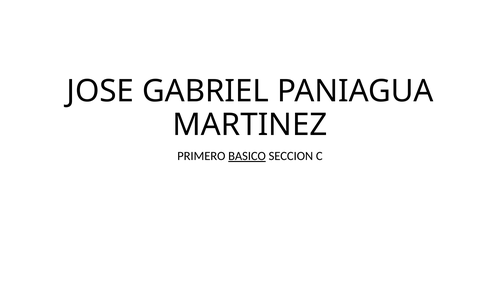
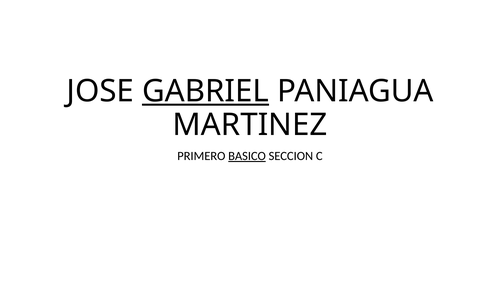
GABRIEL underline: none -> present
